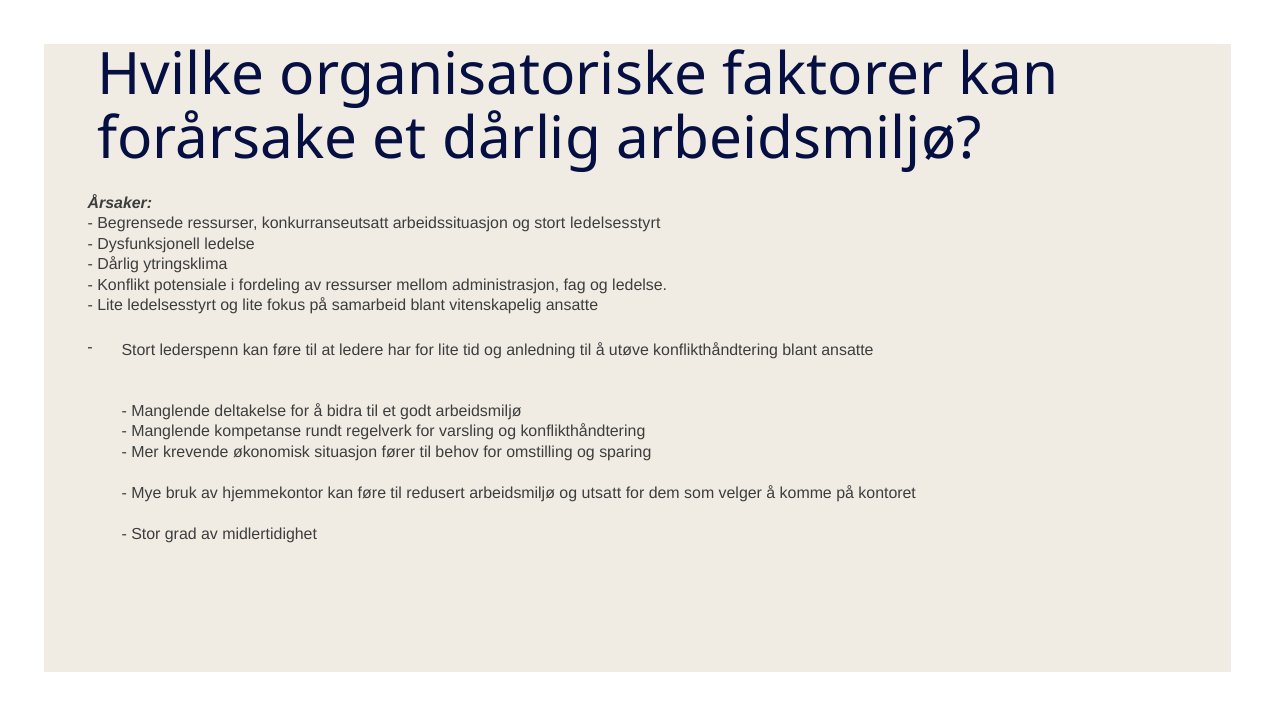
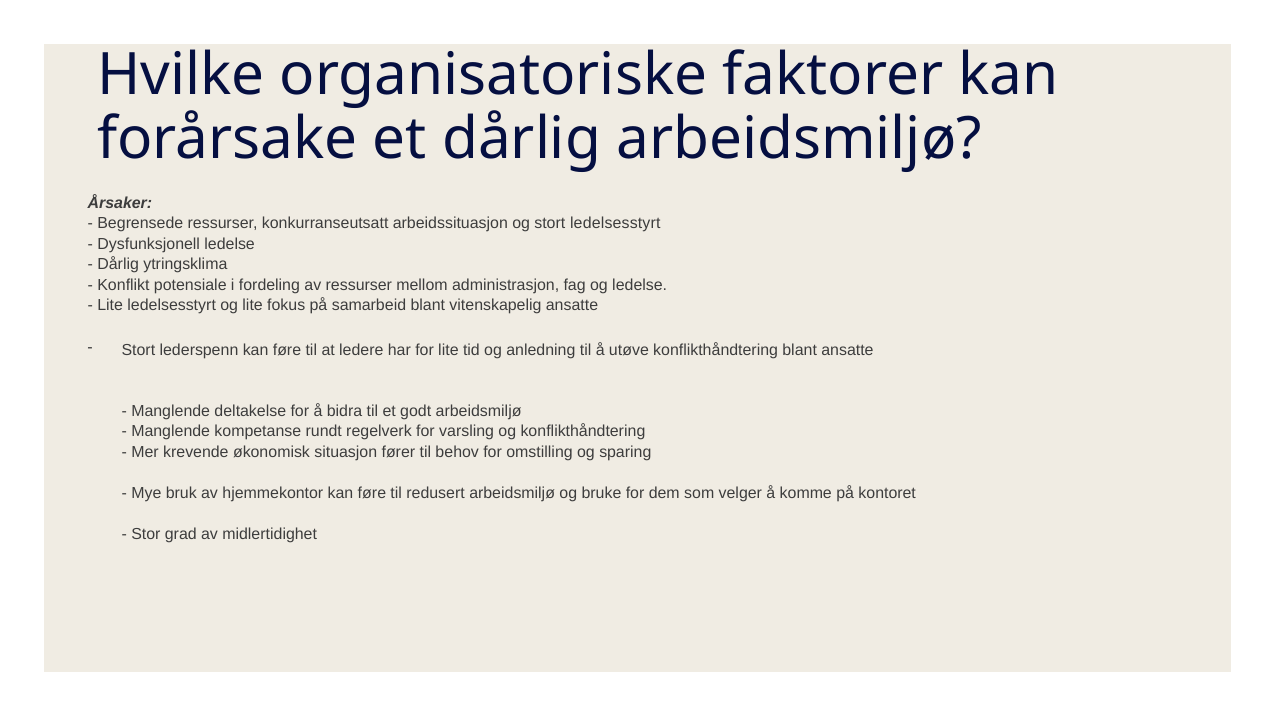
utsatt: utsatt -> bruke
